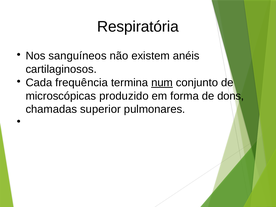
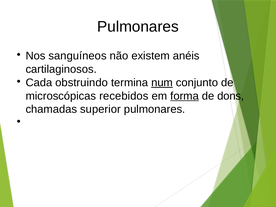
Respiratória at (138, 27): Respiratória -> Pulmonares
frequência: frequência -> obstruindo
produzido: produzido -> recebidos
forma underline: none -> present
